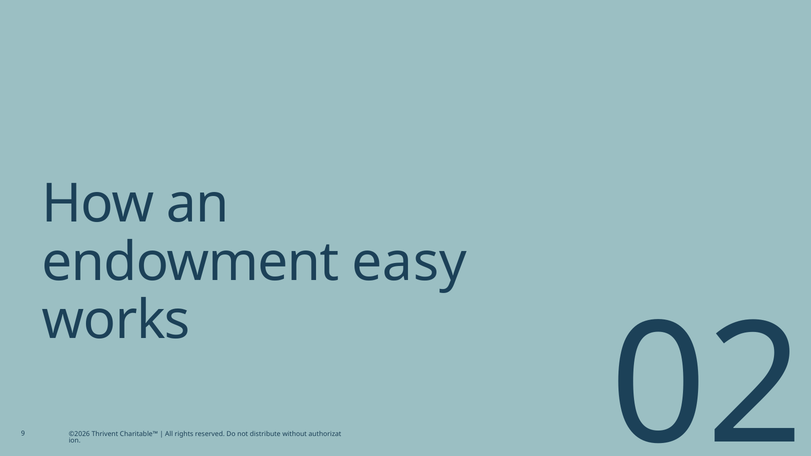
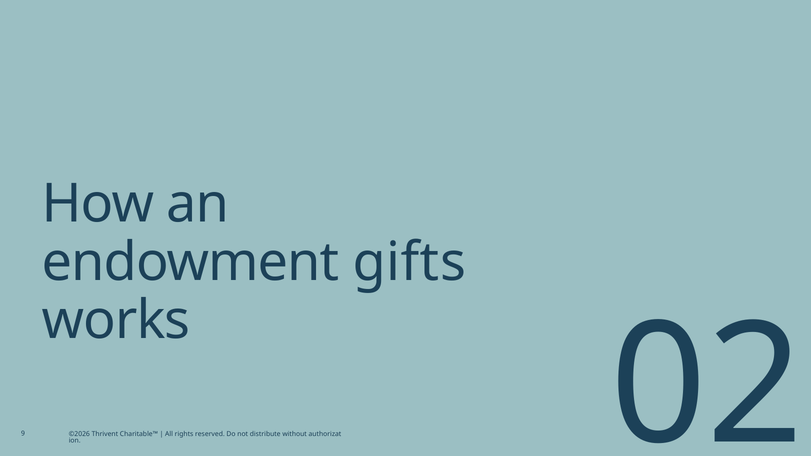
easy: easy -> gifts
